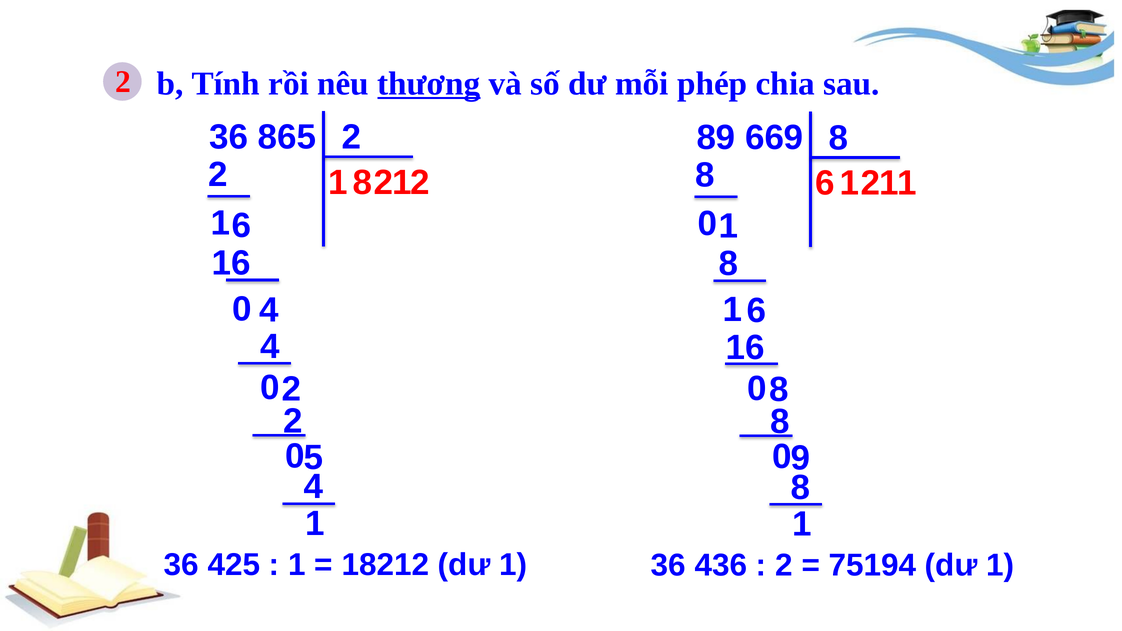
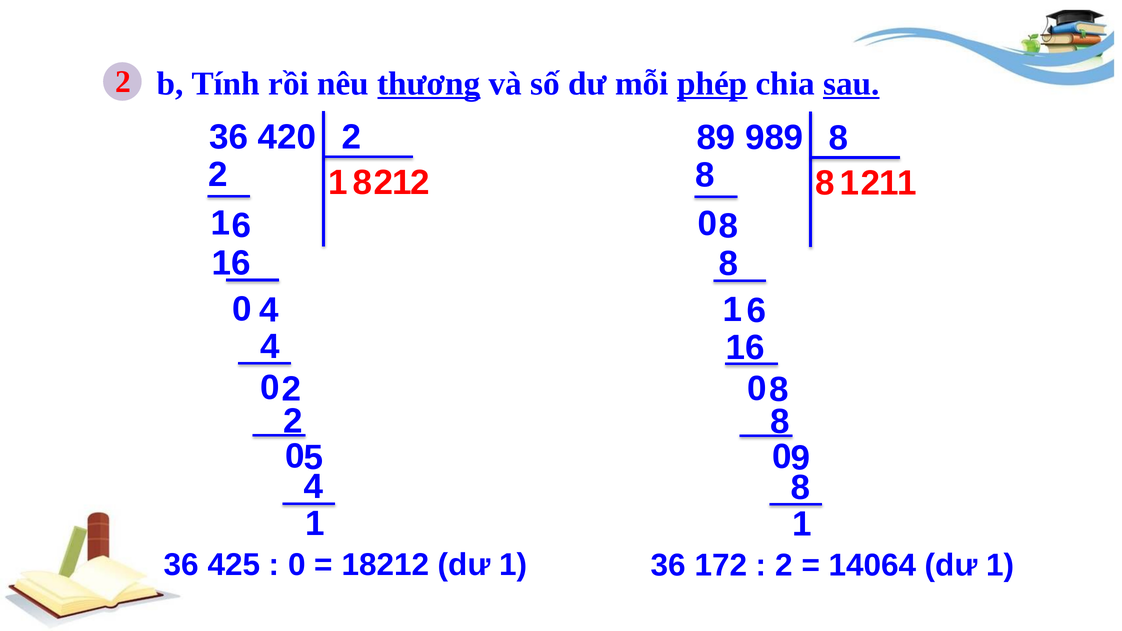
phép underline: none -> present
sau underline: none -> present
865: 865 -> 420
669: 669 -> 989
6 at (825, 183): 6 -> 8
0 1: 1 -> 8
1 at (297, 564): 1 -> 0
436: 436 -> 172
75194: 75194 -> 14064
